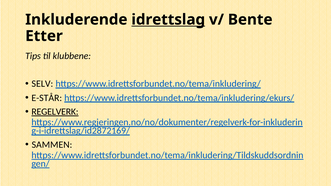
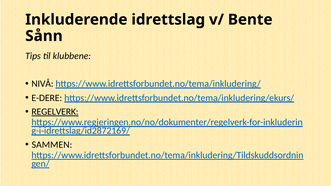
idrettslag underline: present -> none
Etter: Etter -> Sånn
SELV: SELV -> NIVÅ
E-STÅR: E-STÅR -> E-DERE
